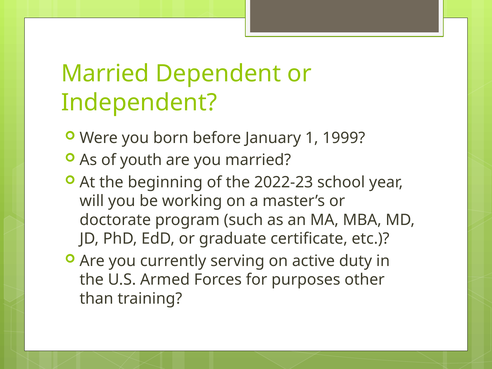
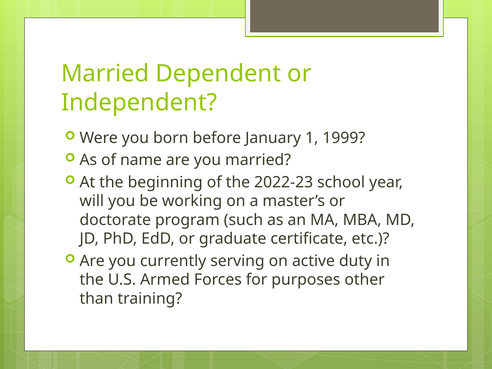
youth: youth -> name
